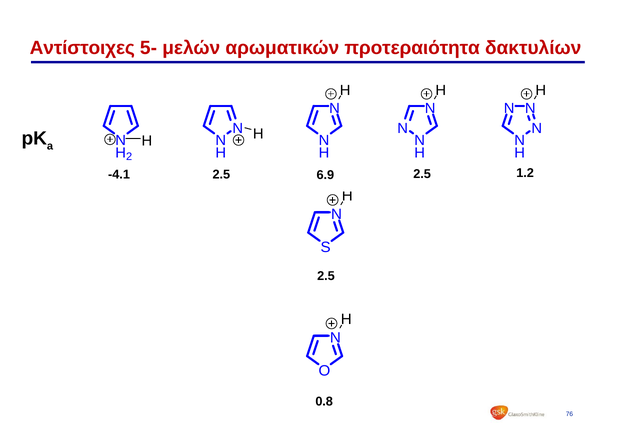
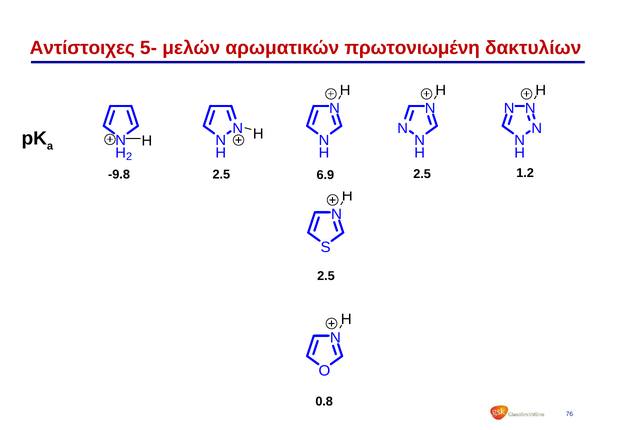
προτεραιότητα: προτεραιότητα -> πρωτονιωμένη
-4.1: -4.1 -> -9.8
